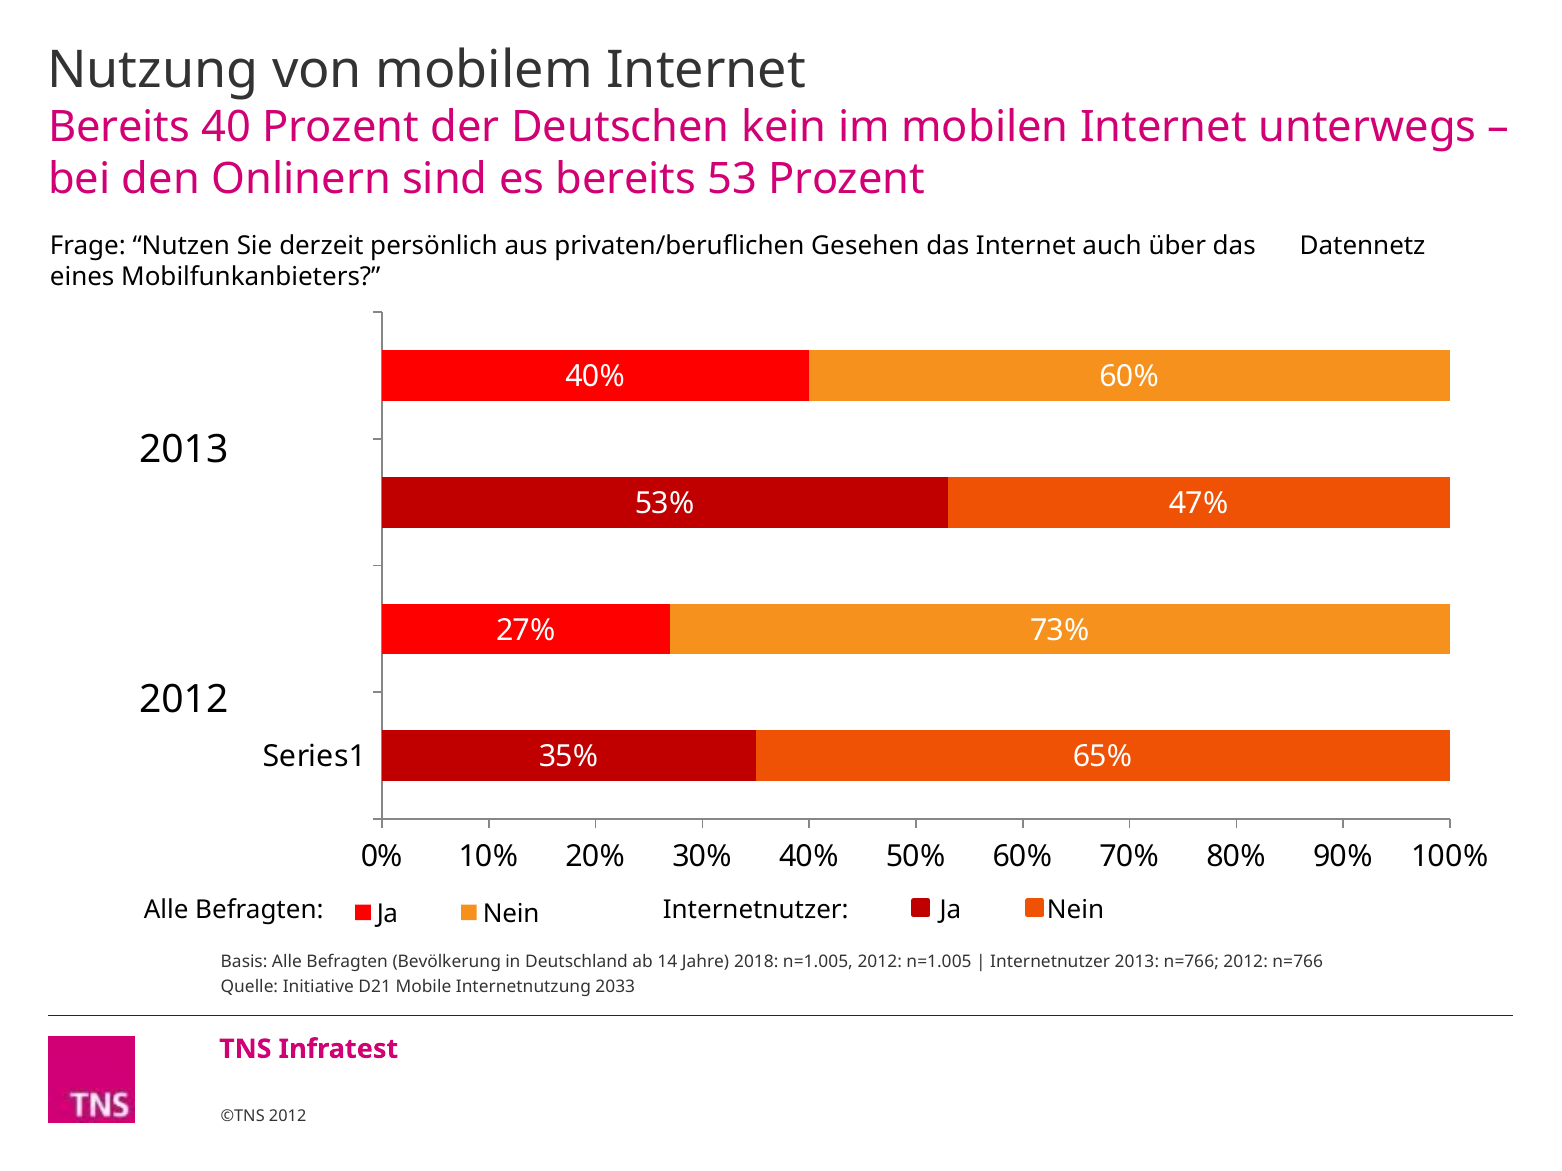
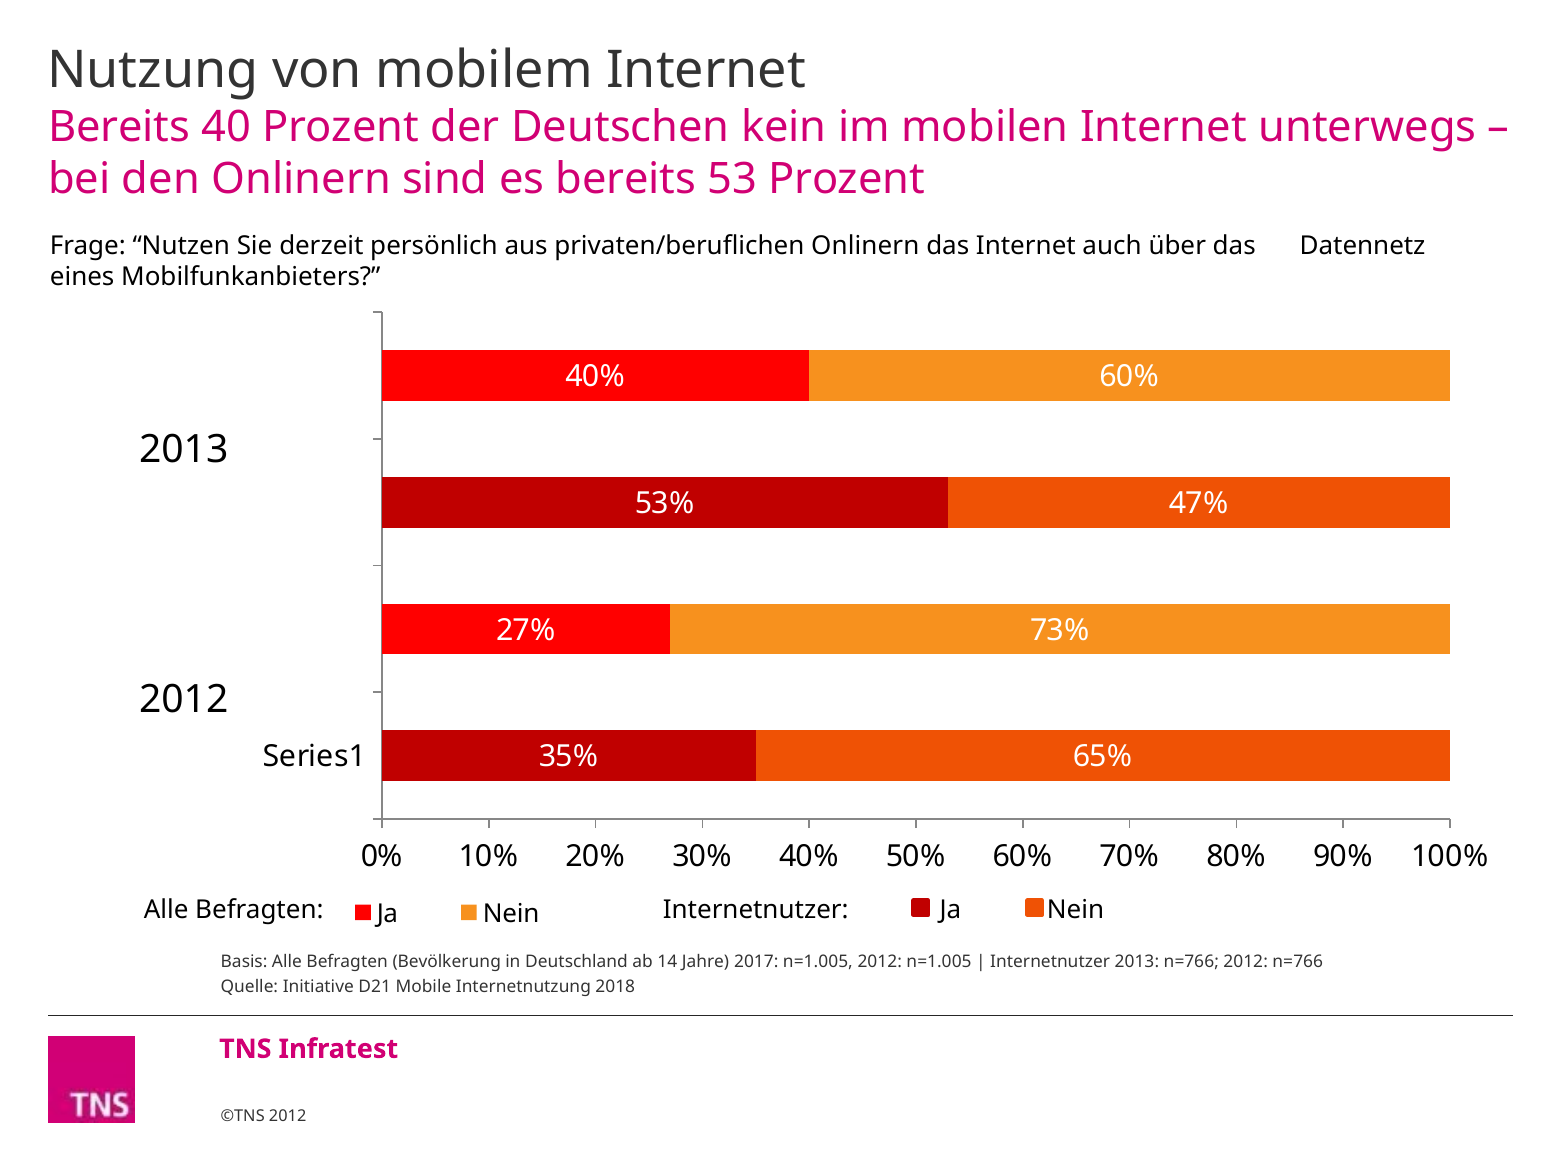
privaten/beruflichen Gesehen: Gesehen -> Onlinern
2018: 2018 -> 2017
2033: 2033 -> 2018
